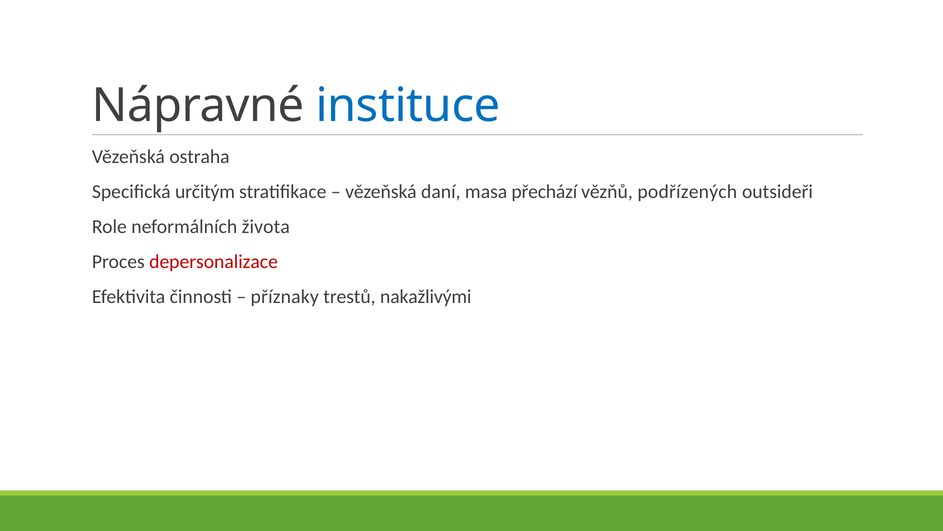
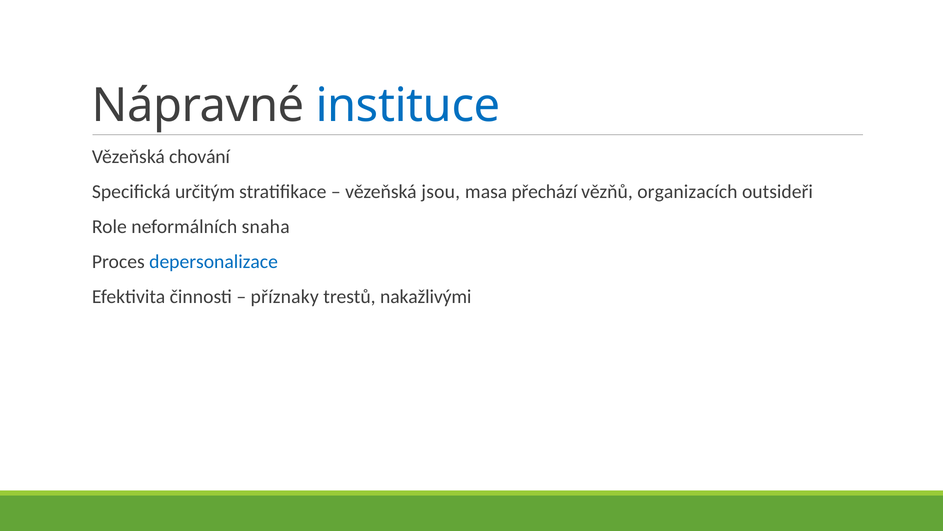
ostraha: ostraha -> chování
daní: daní -> jsou
podřízených: podřízených -> organizacích
života: života -> snaha
depersonalizace colour: red -> blue
